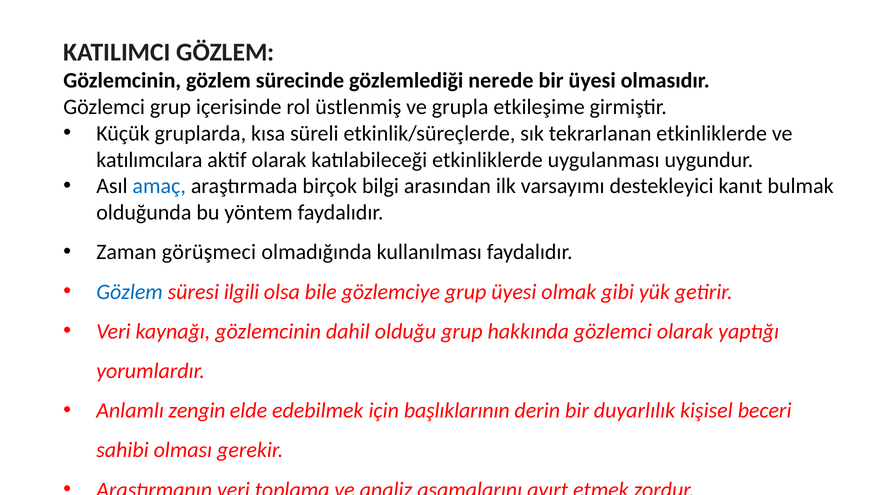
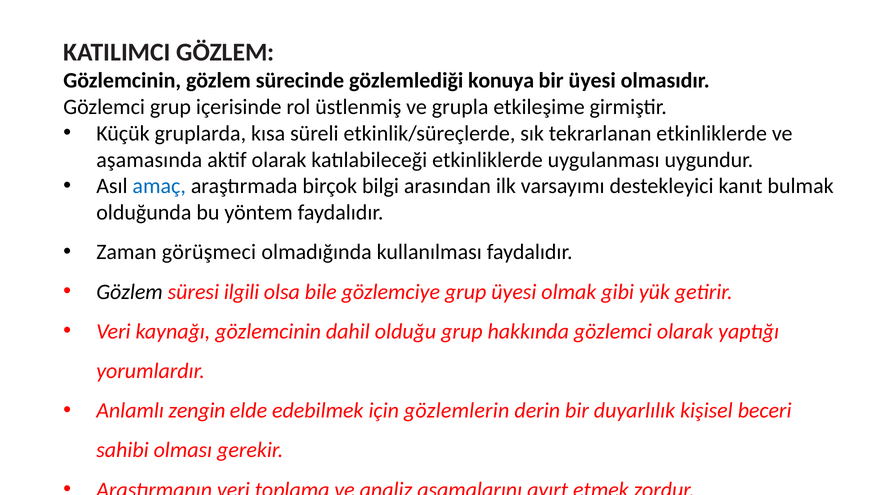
nerede: nerede -> konuya
katılımcılara: katılımcılara -> aşamasında
Gözlem at (130, 291) colour: blue -> black
başlıklarının: başlıklarının -> gözlemlerin
